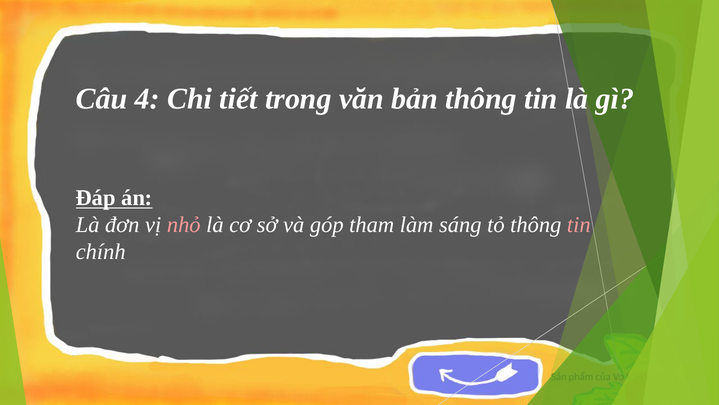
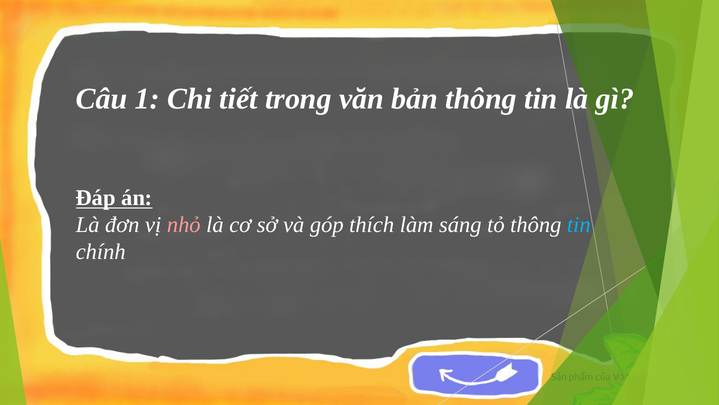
4: 4 -> 1
tham: tham -> thích
tin at (579, 225) colour: pink -> light blue
